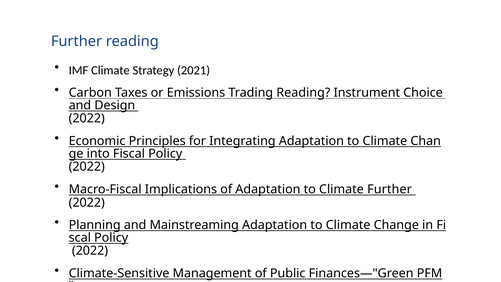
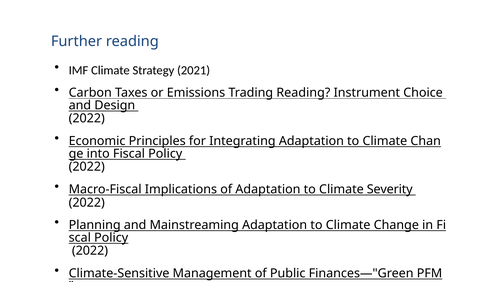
Climate Further: Further -> Severity
